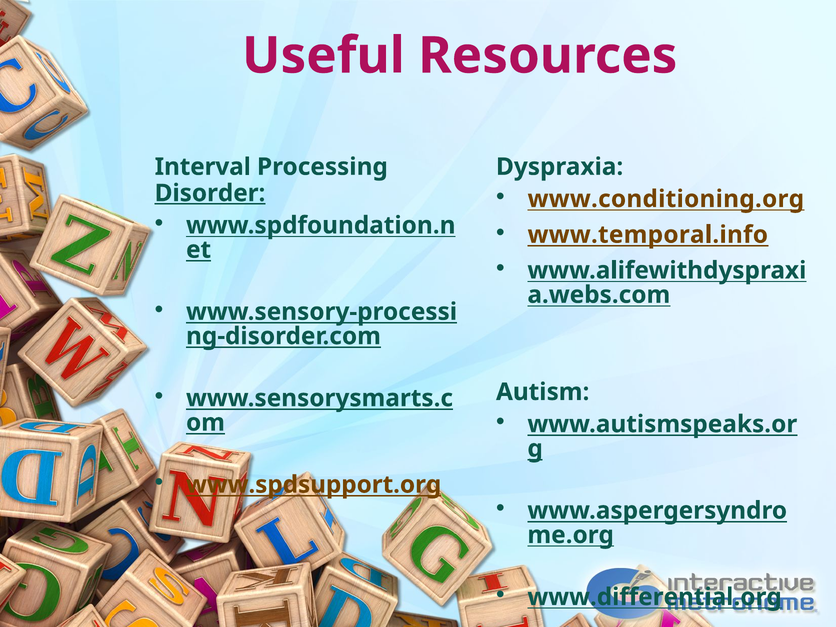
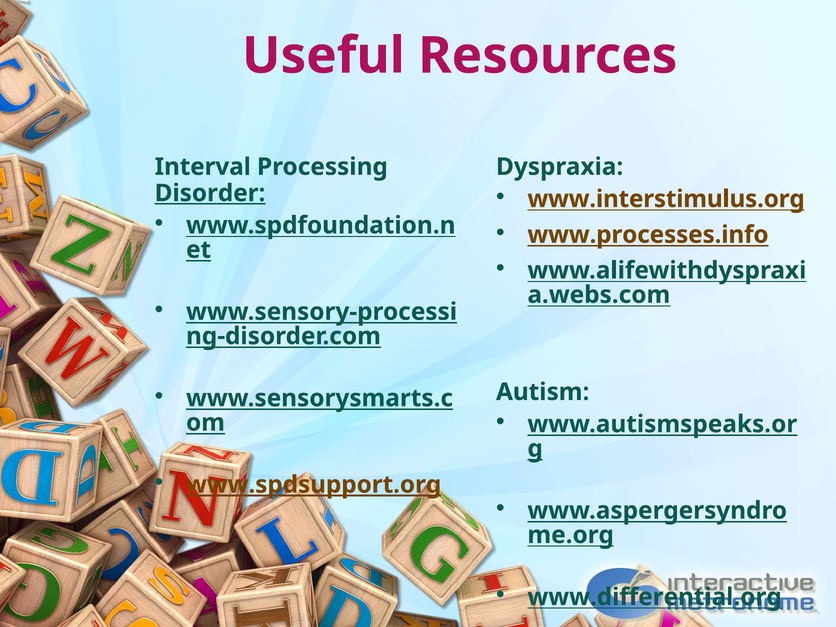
www.conditioning.org: www.conditioning.org -> www.interstimulus.org
www.temporal.info: www.temporal.info -> www.processes.info
www.spdsupport.org underline: none -> present
